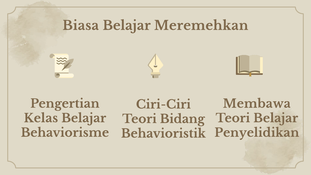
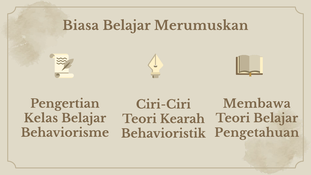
Meremehkan: Meremehkan -> Merumuskan
Bidang: Bidang -> Kearah
Penyelidikan: Penyelidikan -> Pengetahuan
